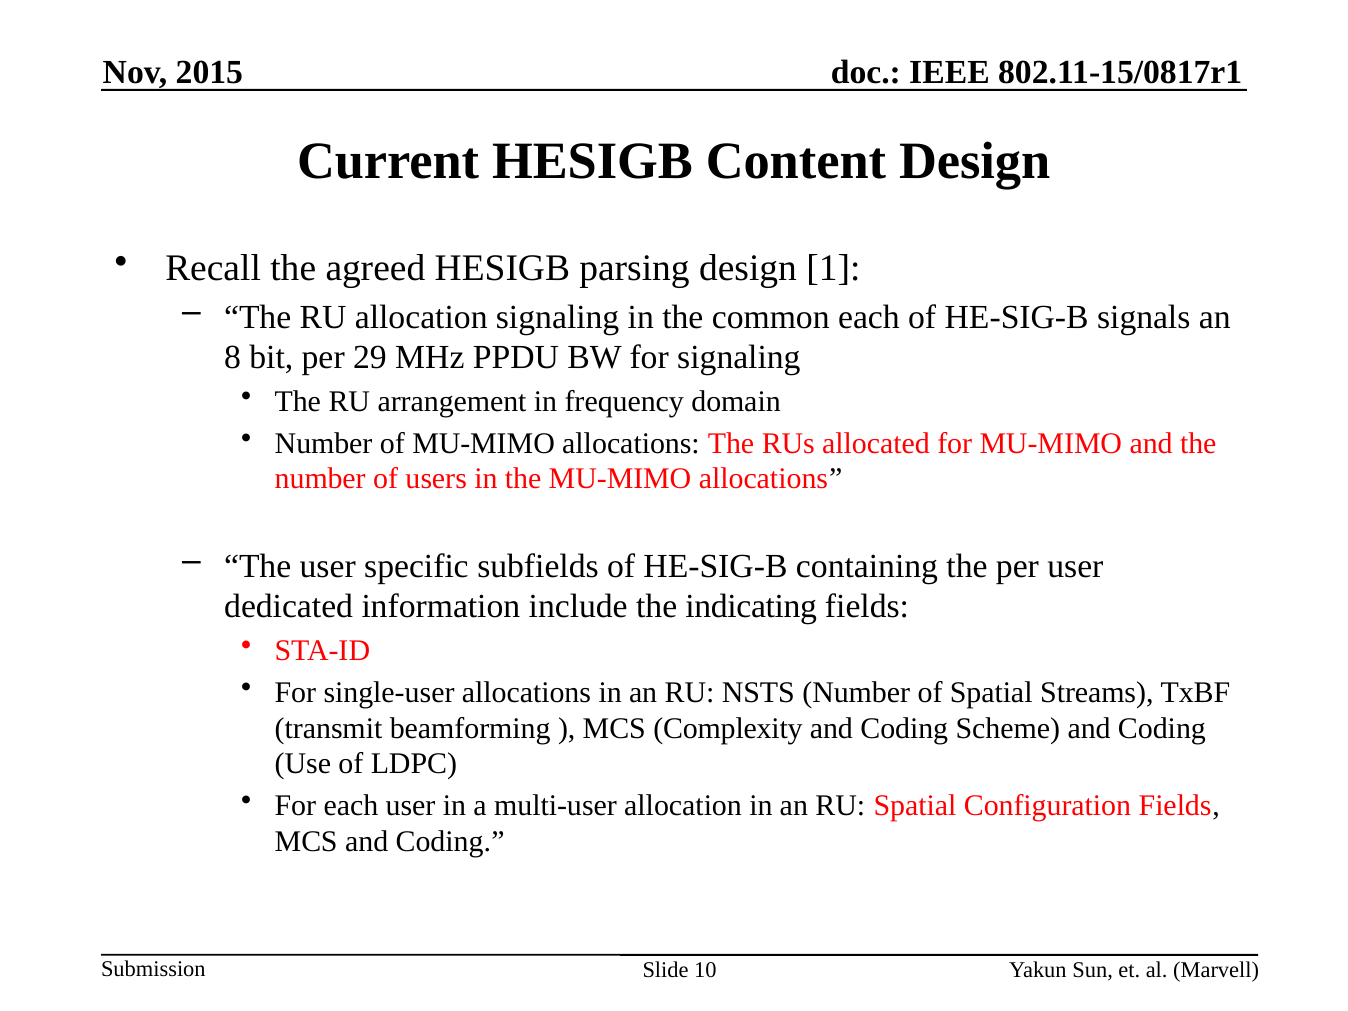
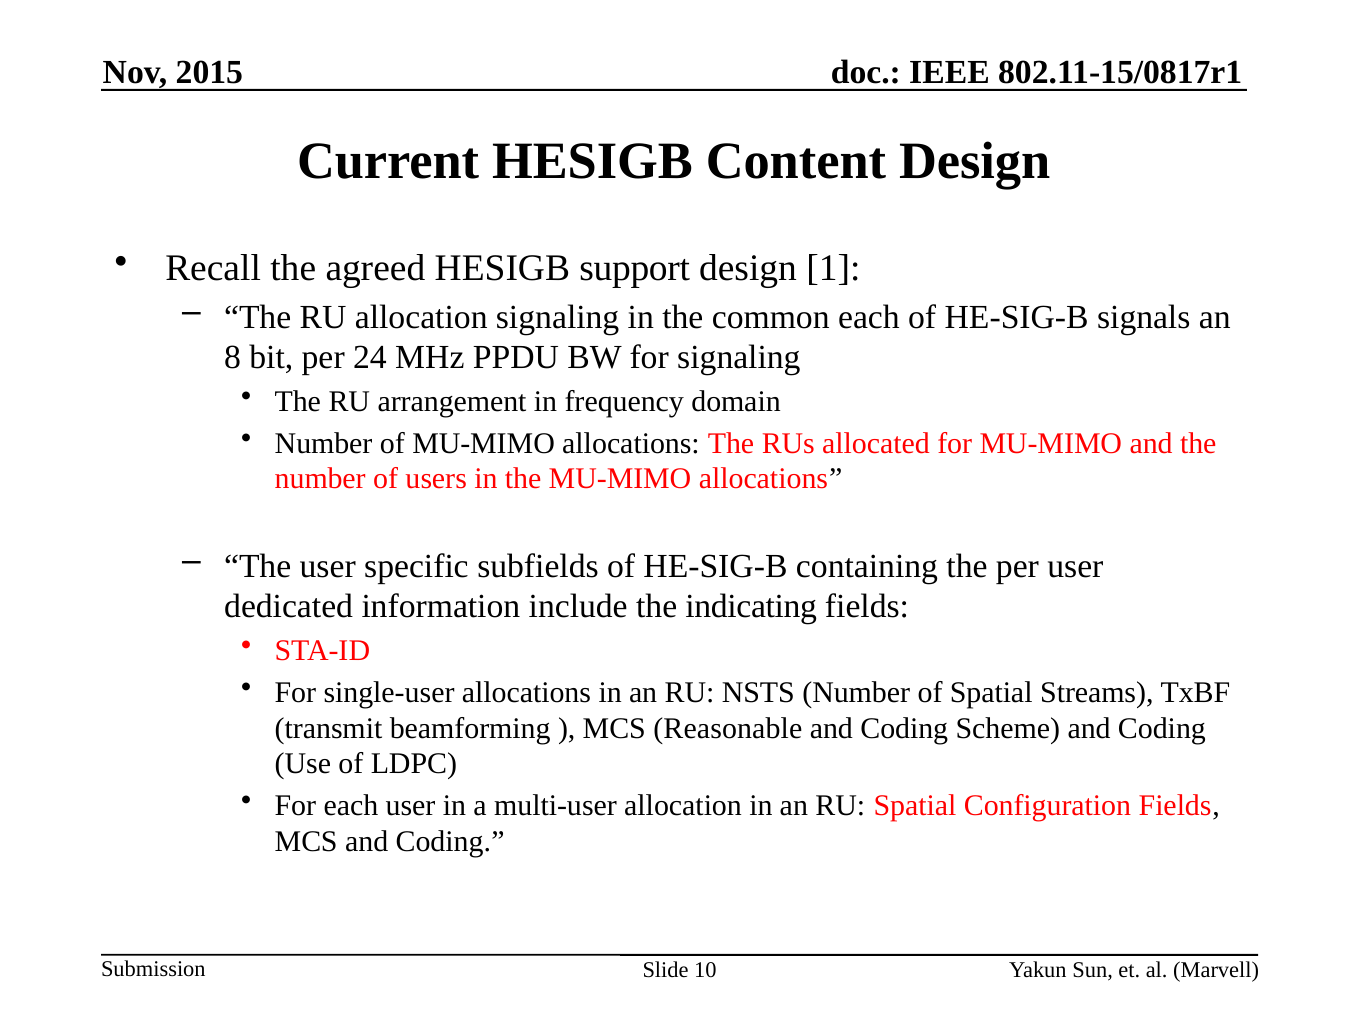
parsing: parsing -> support
29: 29 -> 24
Complexity: Complexity -> Reasonable
